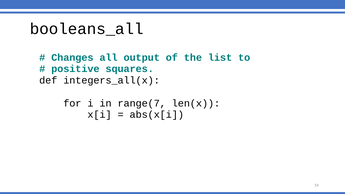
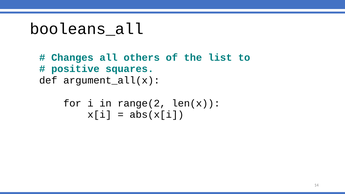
output: output -> others
integers_all(x: integers_all(x -> argument_all(x
range(7: range(7 -> range(2
